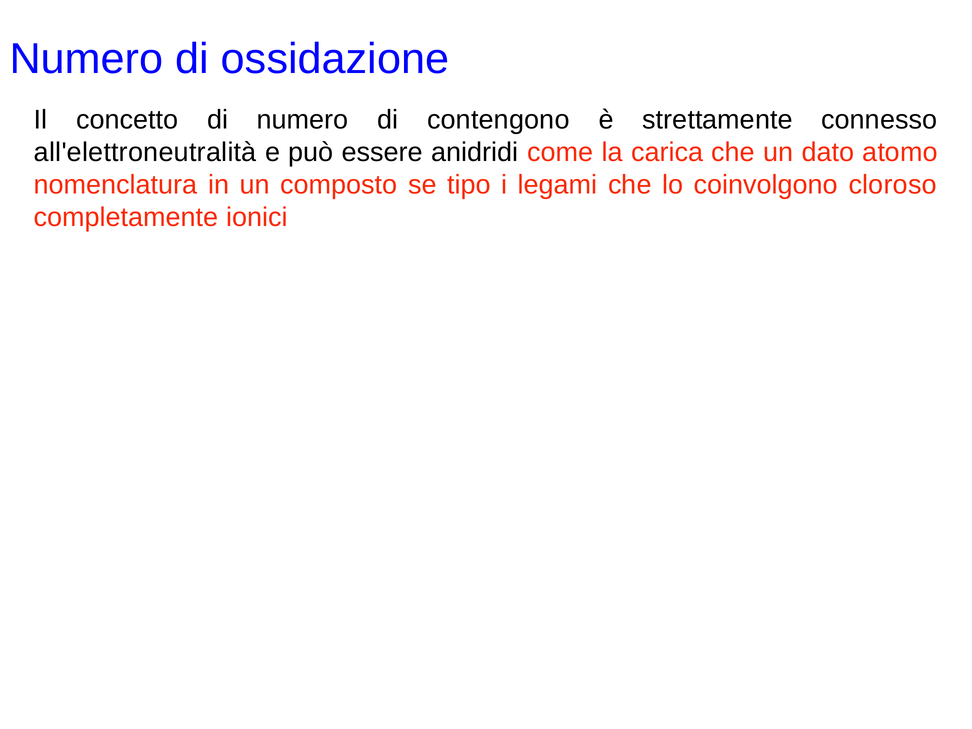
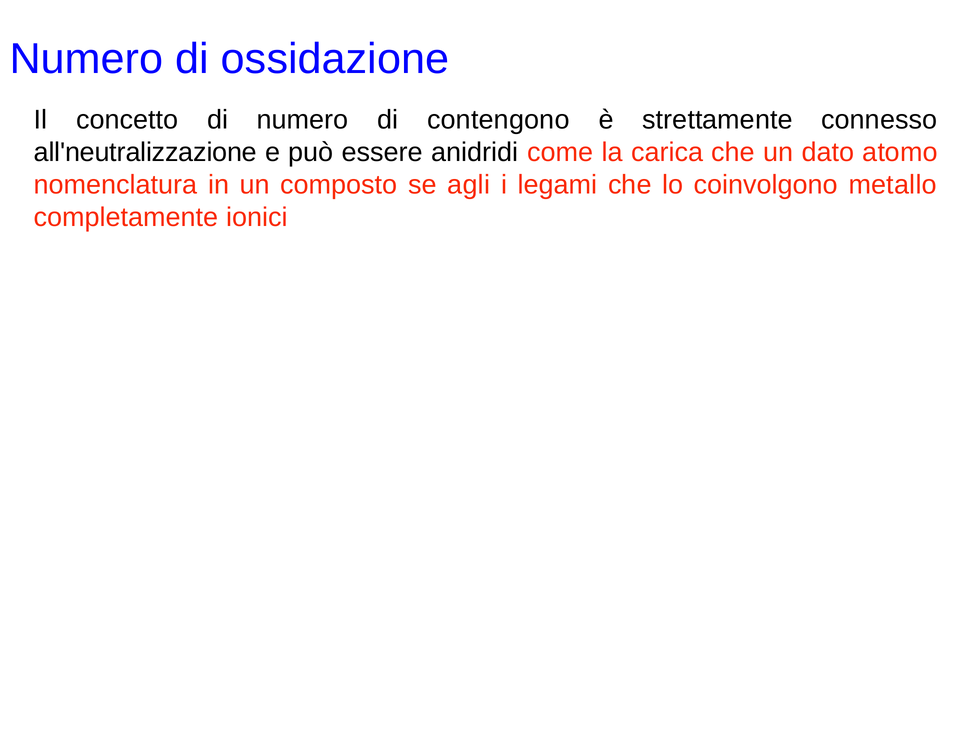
all'elettroneutralità: all'elettroneutralità -> all'neutralizzazione
tipo: tipo -> agli
cloroso: cloroso -> metallo
